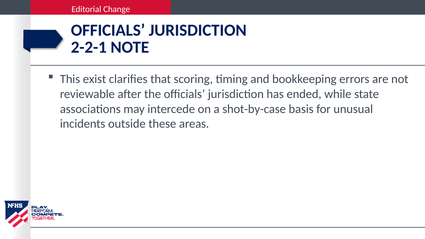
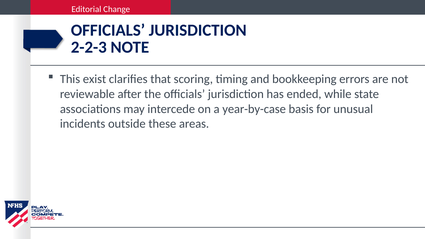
2-2-1: 2-2-1 -> 2-2-3
shot-by-case: shot-by-case -> year-by-case
